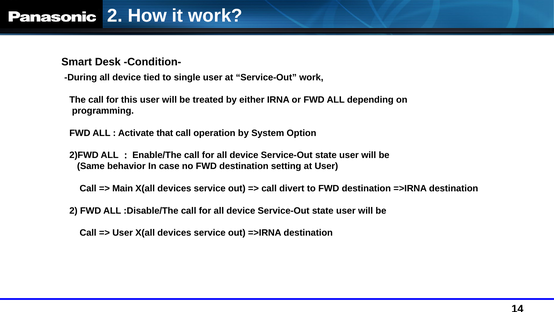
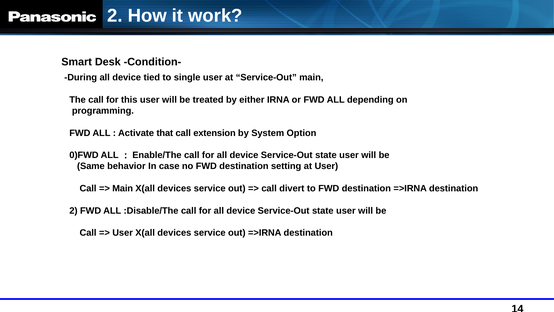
Service-Out work: work -> main
operation: operation -> extension
2)FWD: 2)FWD -> 0)FWD
